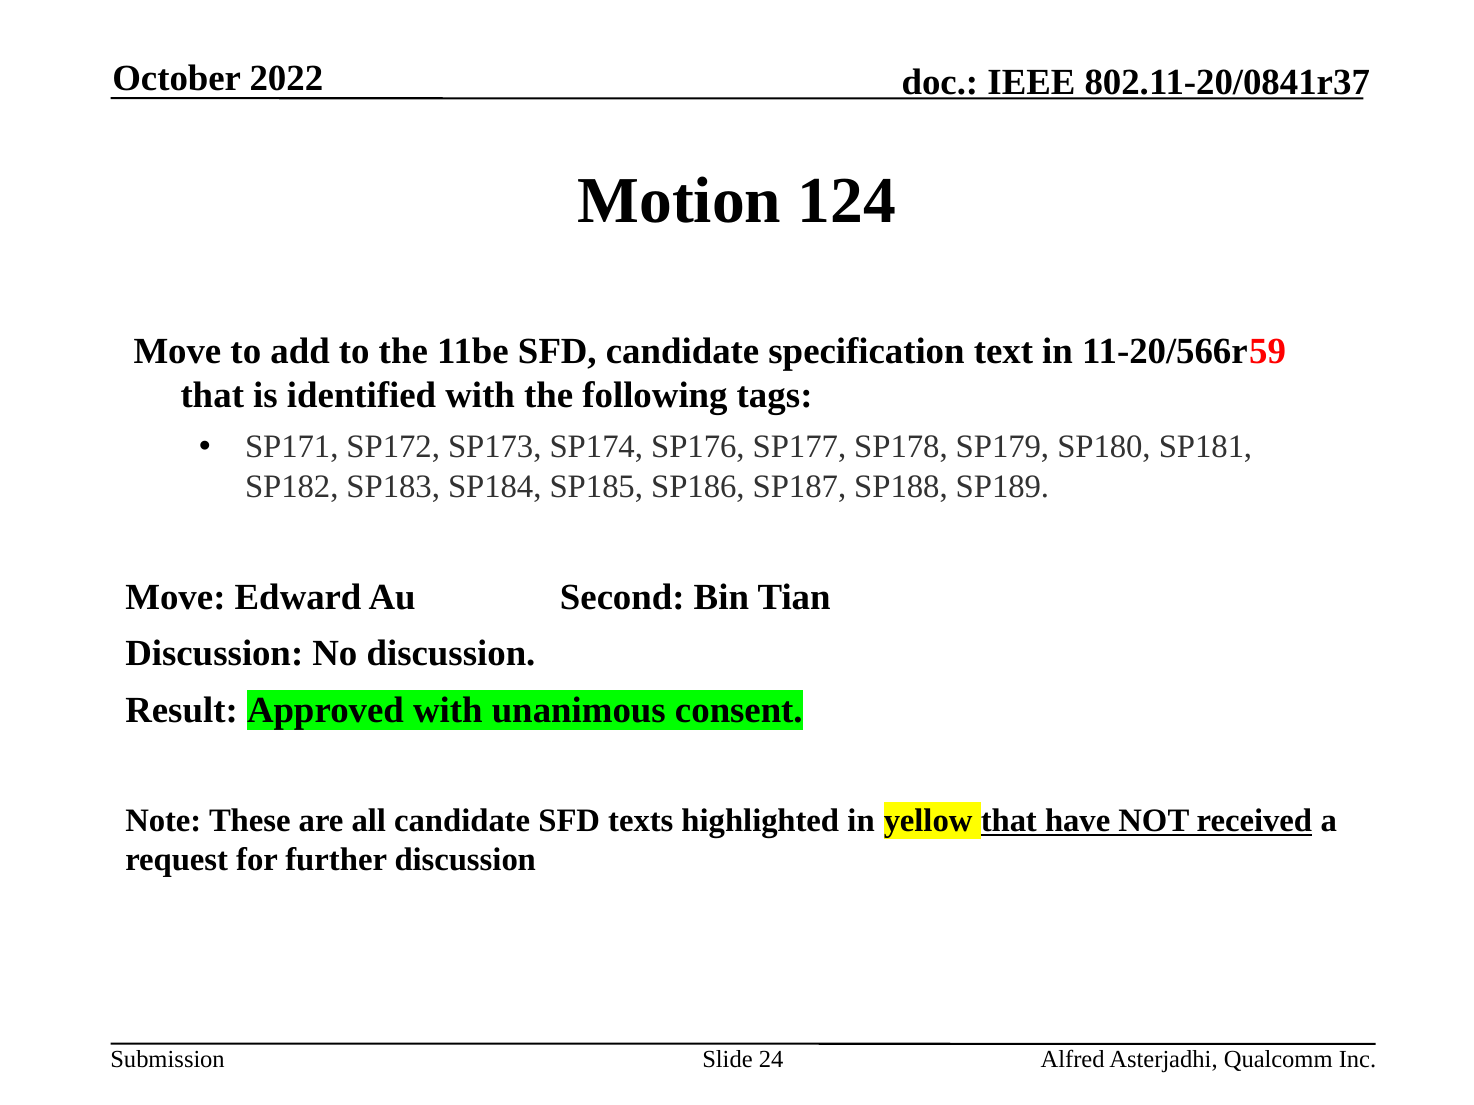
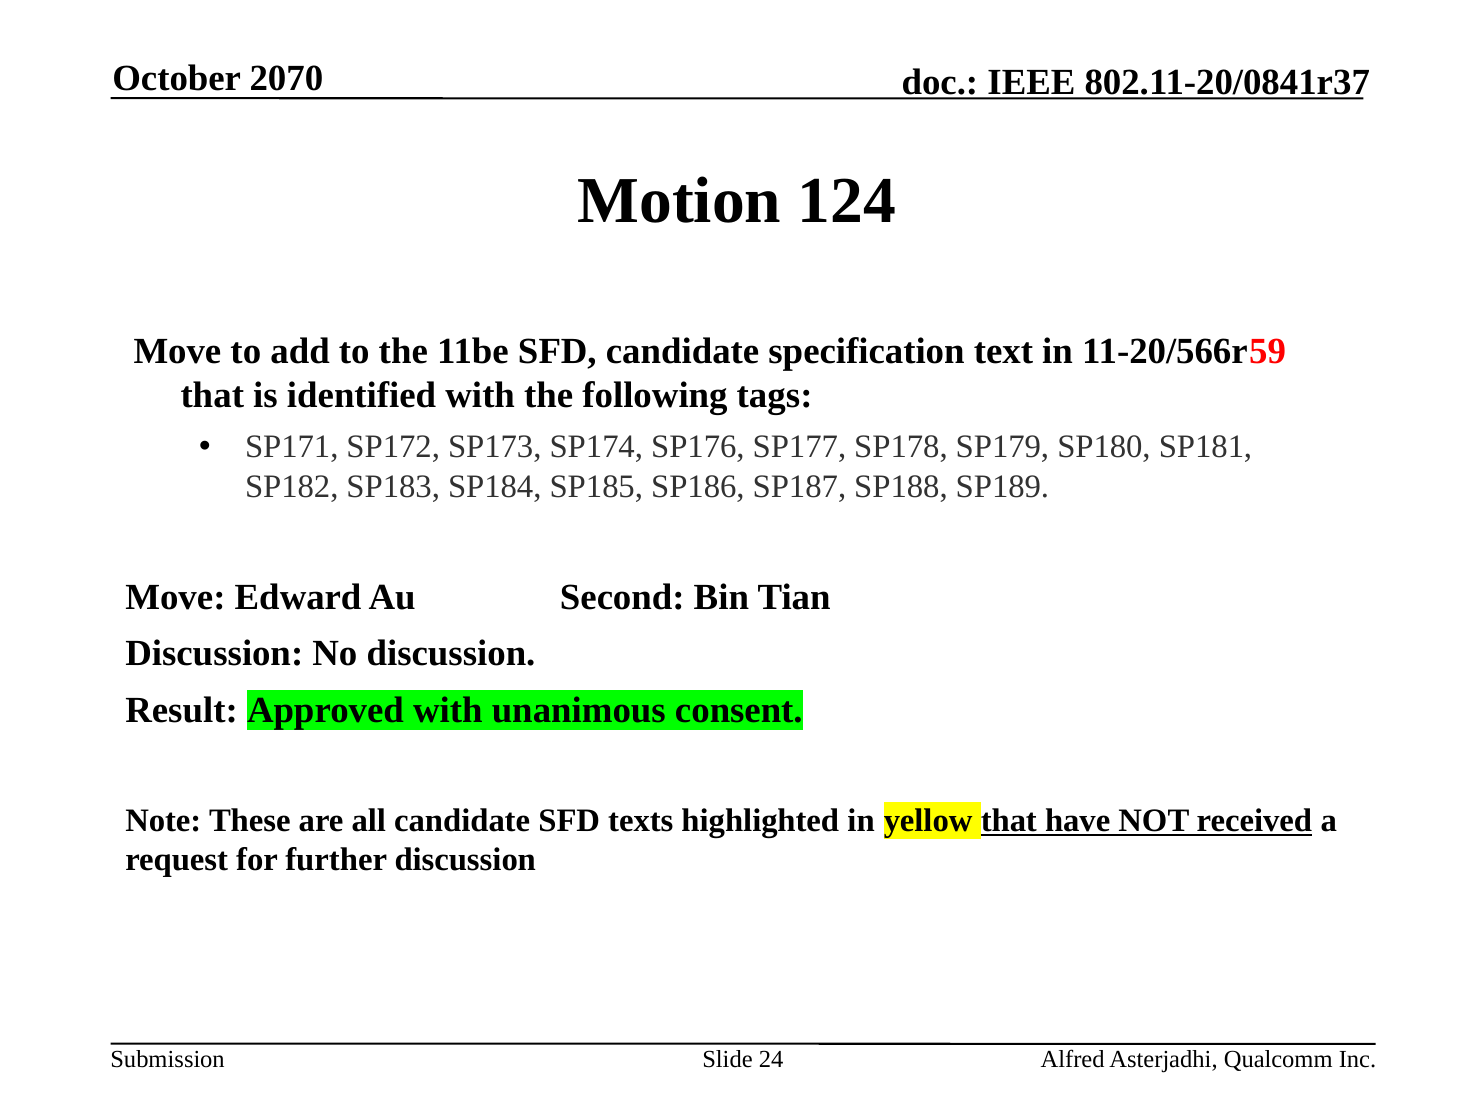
2022: 2022 -> 2070
